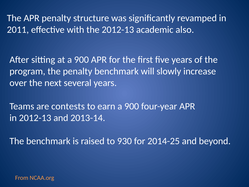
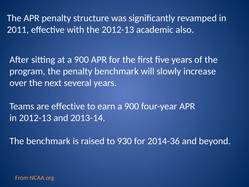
are contests: contests -> effective
2014-25: 2014-25 -> 2014-36
